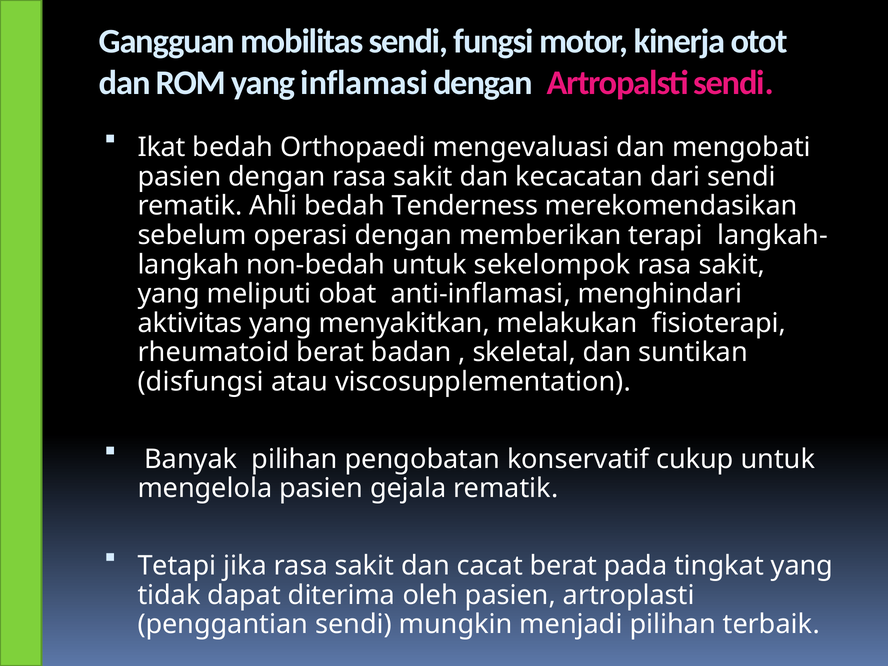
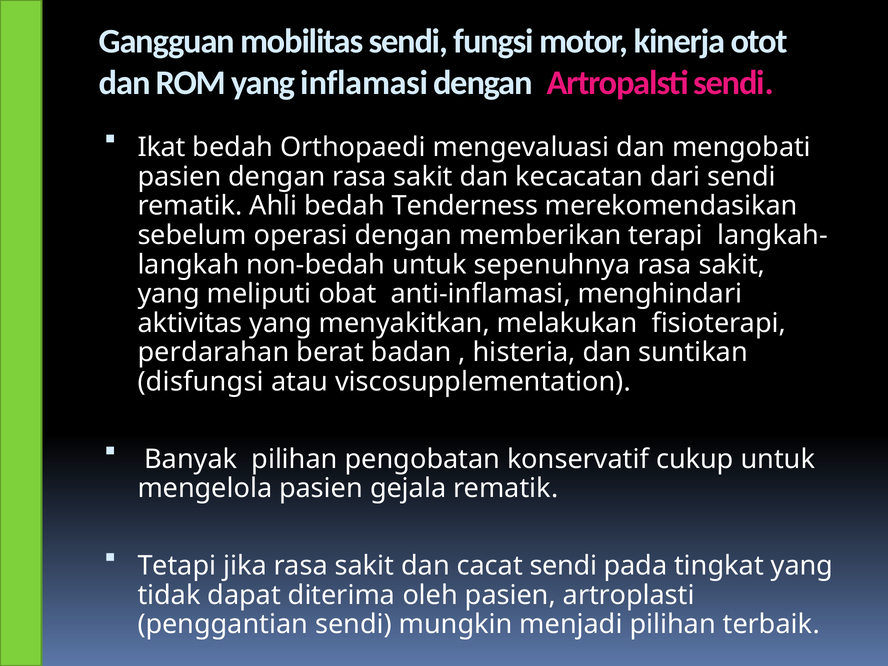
sekelompok: sekelompok -> sepenuhnya
rheumatoid: rheumatoid -> perdarahan
skeletal: skeletal -> histeria
cacat berat: berat -> sendi
